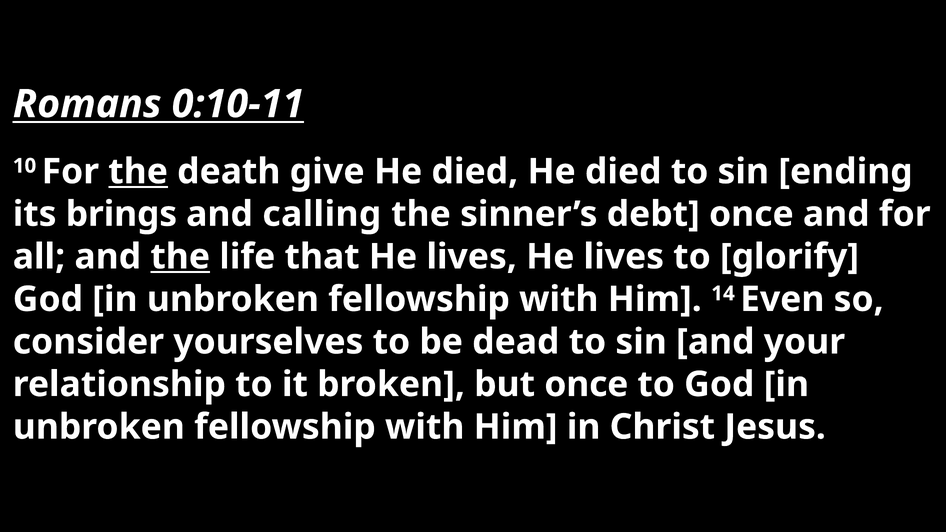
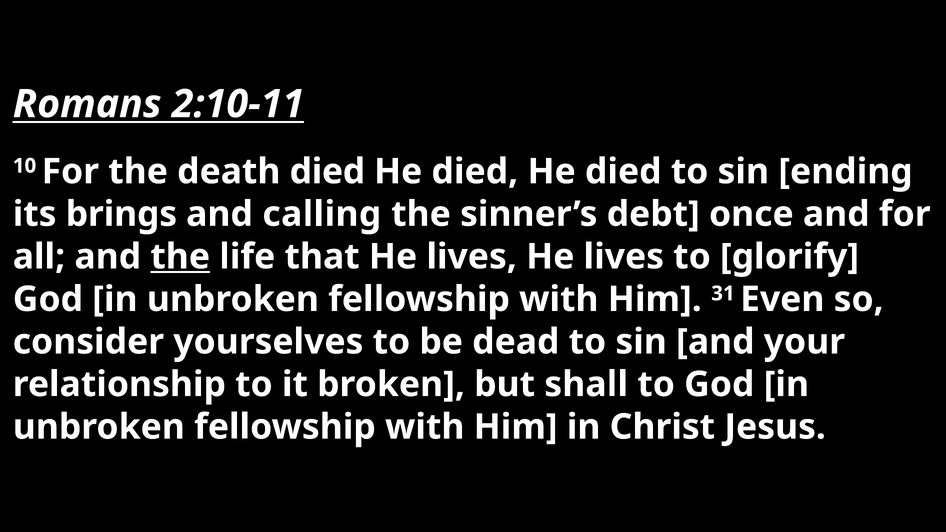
0:10-11: 0:10-11 -> 2:10-11
the at (138, 172) underline: present -> none
death give: give -> died
14: 14 -> 31
but once: once -> shall
